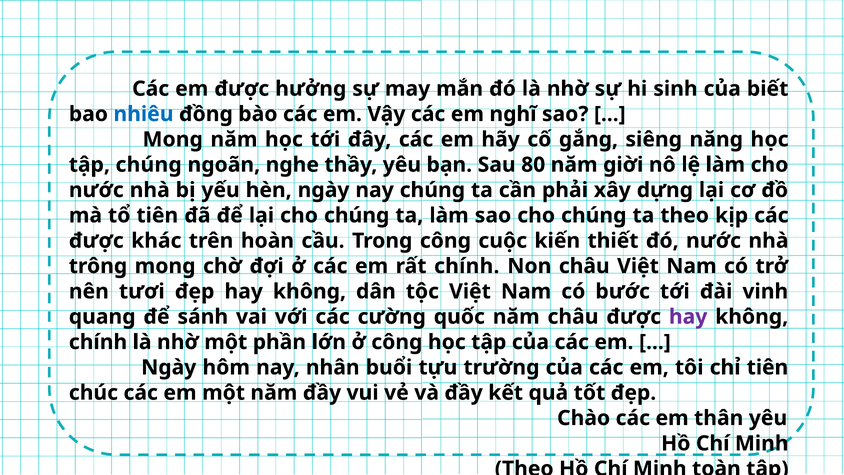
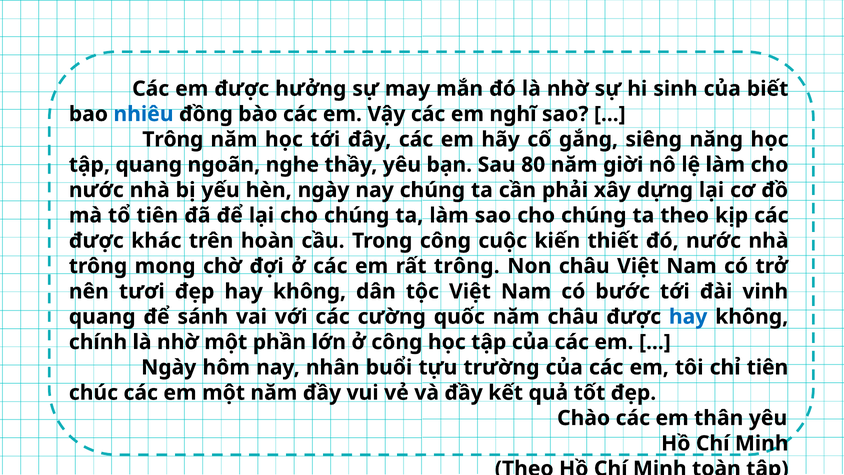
Mong at (173, 139): Mong -> Trông
tập chúng: chúng -> quang
rất chính: chính -> trông
hay at (688, 317) colour: purple -> blue
